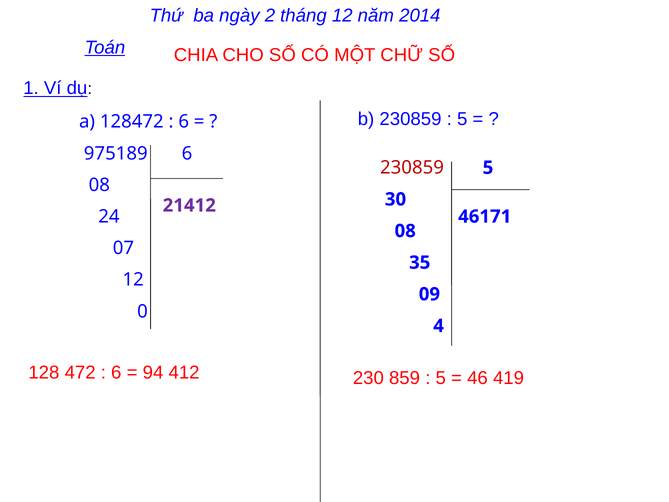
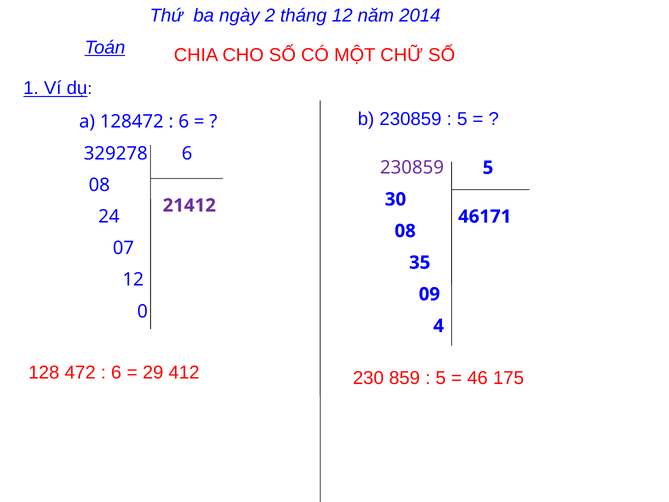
975189: 975189 -> 329278
230859 at (412, 168) colour: red -> purple
94: 94 -> 29
419: 419 -> 175
